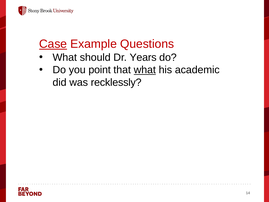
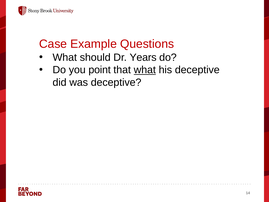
Case underline: present -> none
his academic: academic -> deceptive
was recklessly: recklessly -> deceptive
